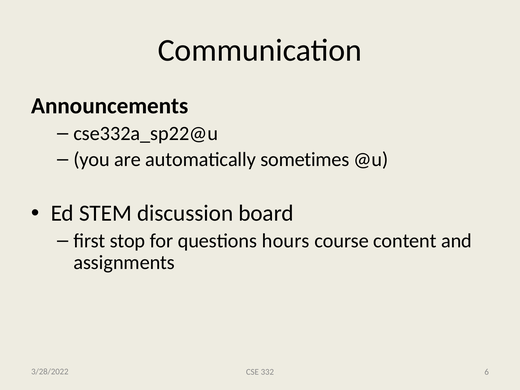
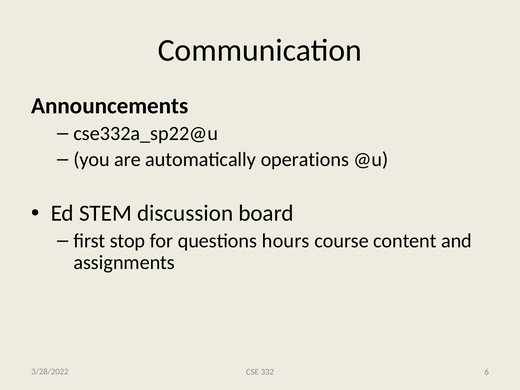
sometimes: sometimes -> operations
